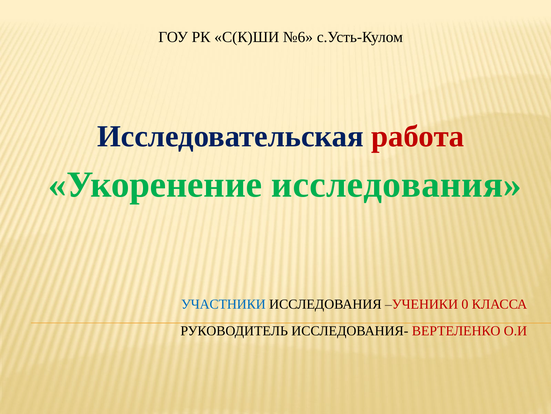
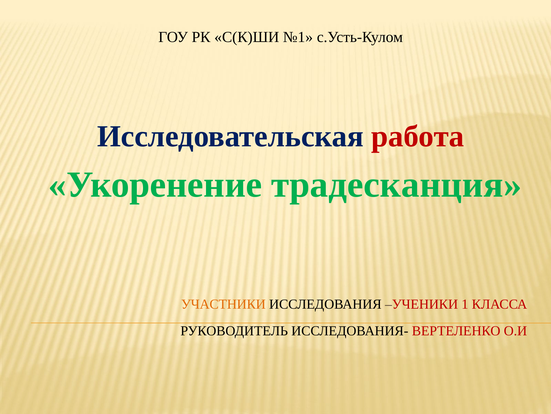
№6: №6 -> №1
Укоренение исследования: исследования -> традесканция
УЧАСТНИКИ colour: blue -> orange
0: 0 -> 1
